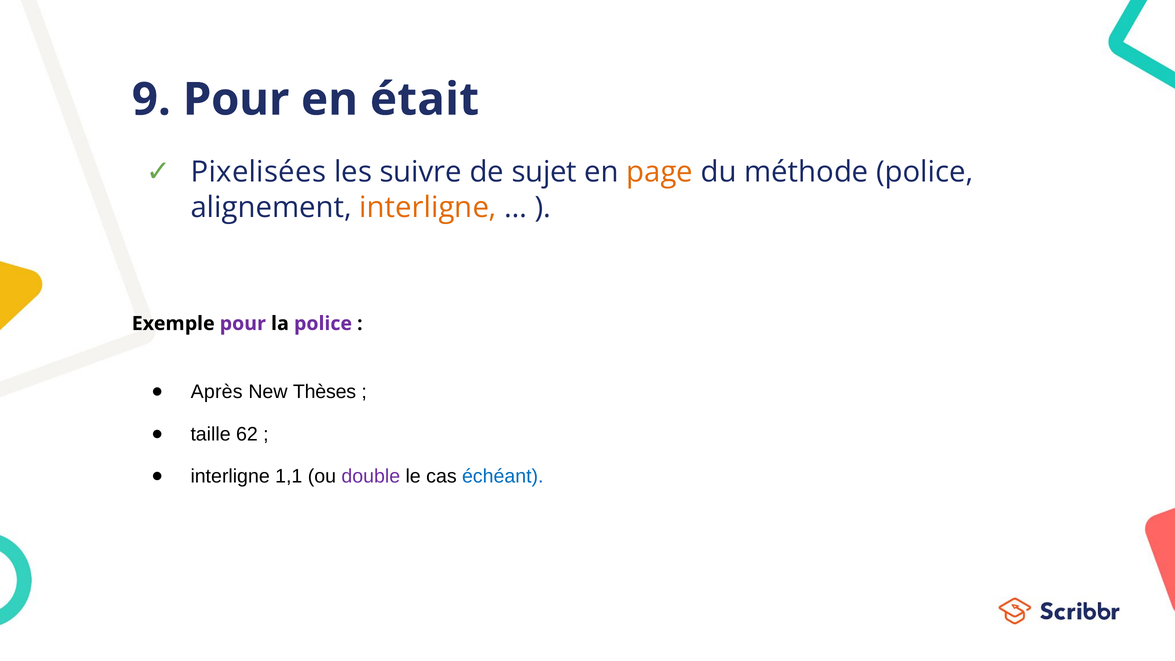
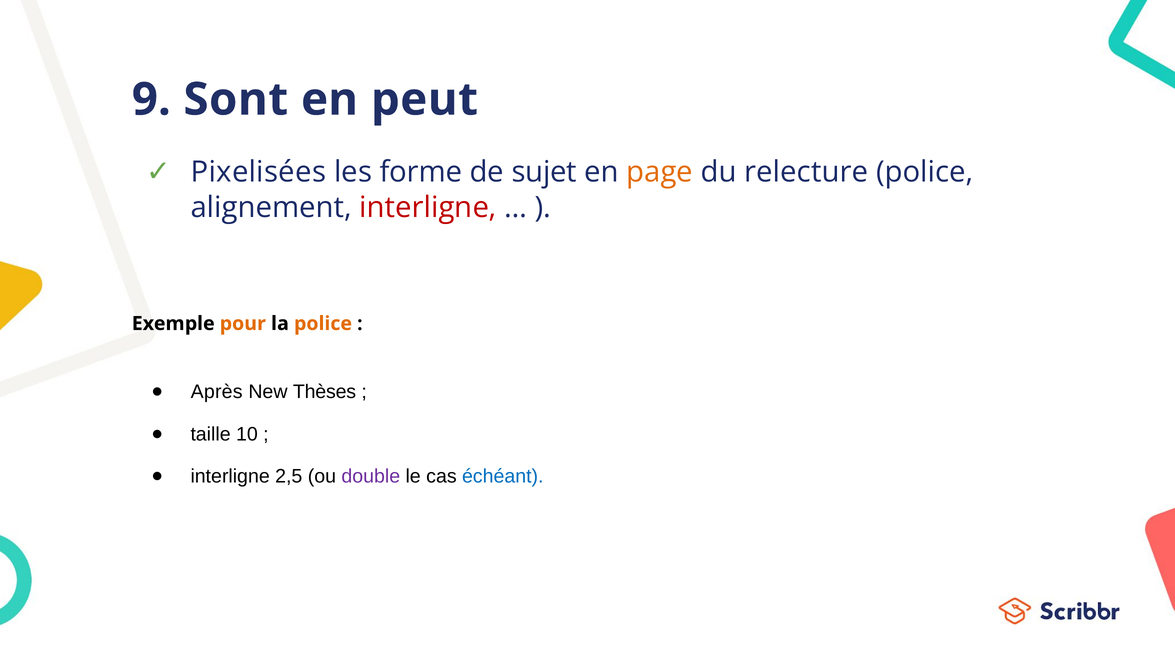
9 Pour: Pour -> Sont
était: était -> peut
suivre: suivre -> forme
méthode: méthode -> relecture
interligne at (428, 207) colour: orange -> red
pour at (243, 324) colour: purple -> orange
police at (323, 324) colour: purple -> orange
62: 62 -> 10
1,1: 1,1 -> 2,5
